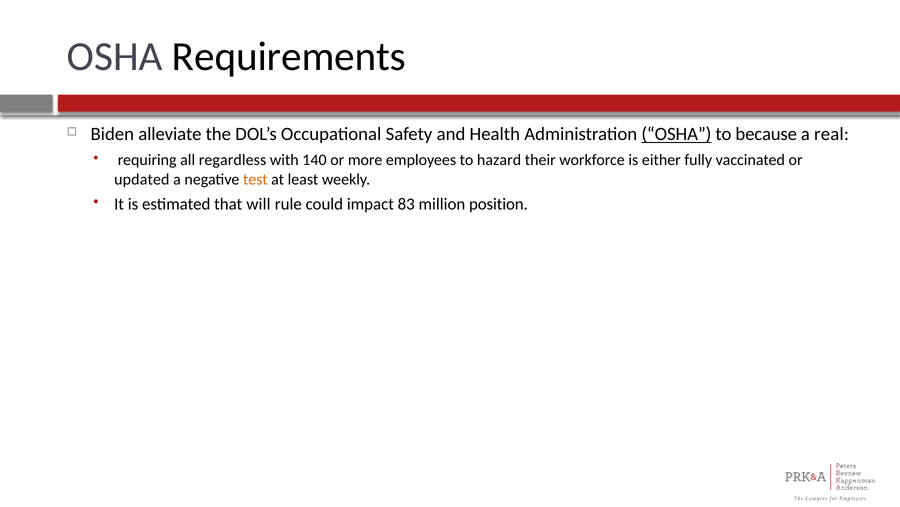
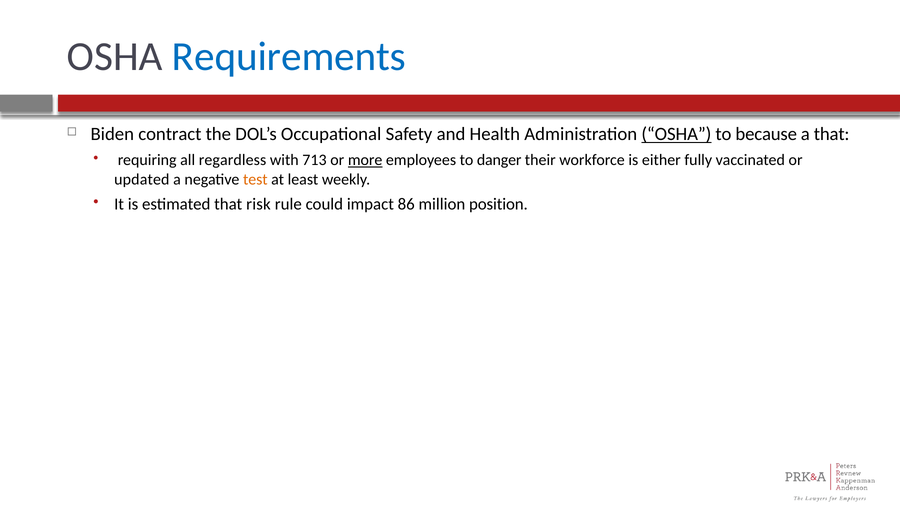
Requirements colour: black -> blue
alleviate: alleviate -> contract
a real: real -> that
140: 140 -> 713
more underline: none -> present
hazard: hazard -> danger
will: will -> risk
83: 83 -> 86
